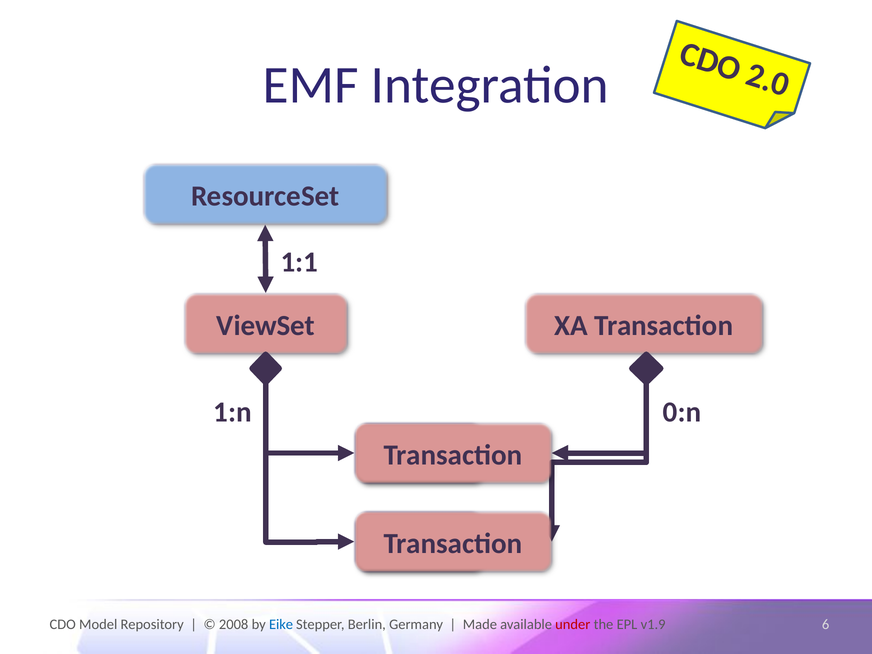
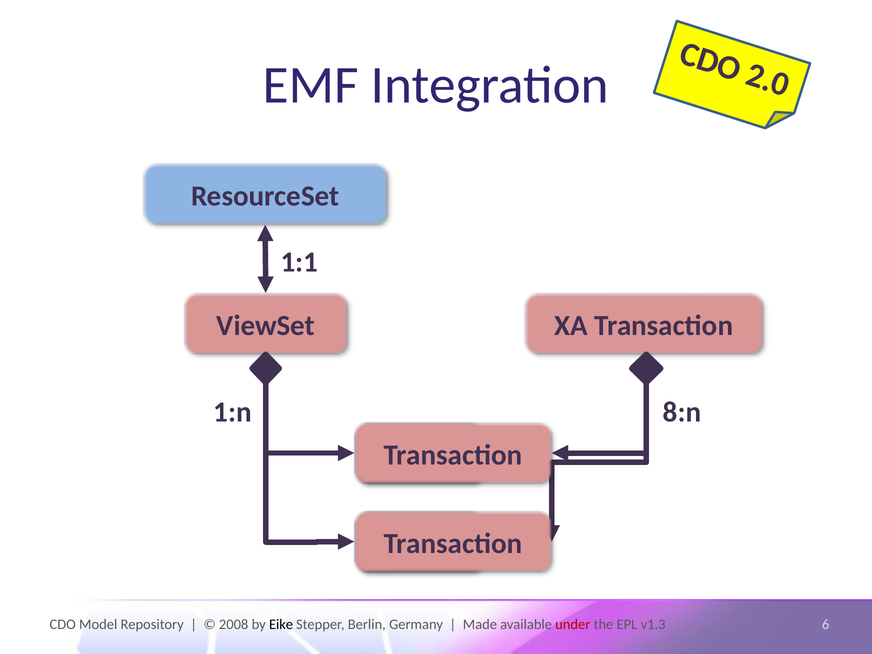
0:n: 0:n -> 8:n
Eike colour: blue -> black
v1.9: v1.9 -> v1.3
